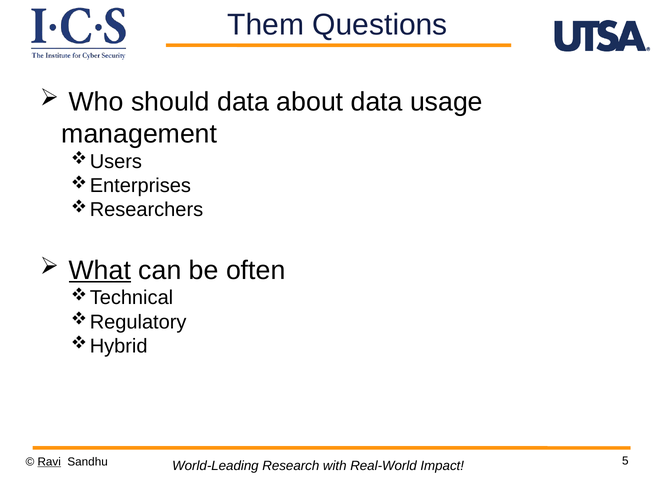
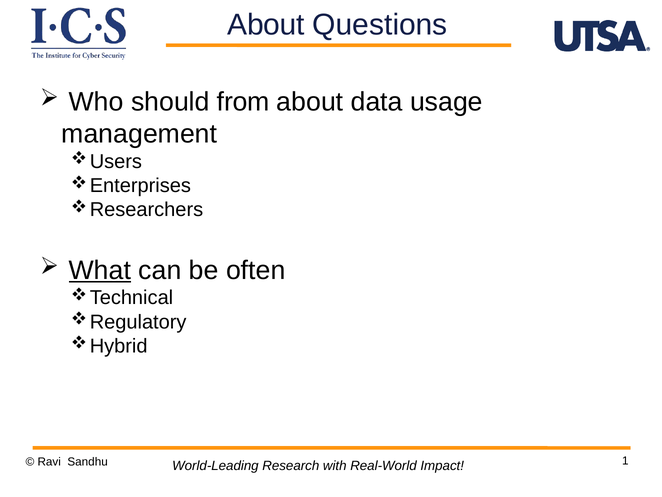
Them at (266, 25): Them -> About
should data: data -> from
Ravi underline: present -> none
5: 5 -> 1
